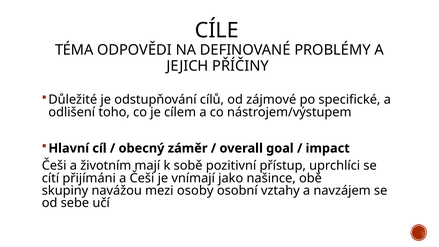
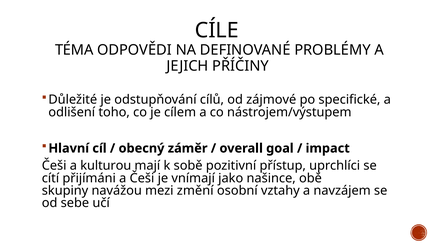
životním: životním -> kulturou
osoby: osoby -> změní
